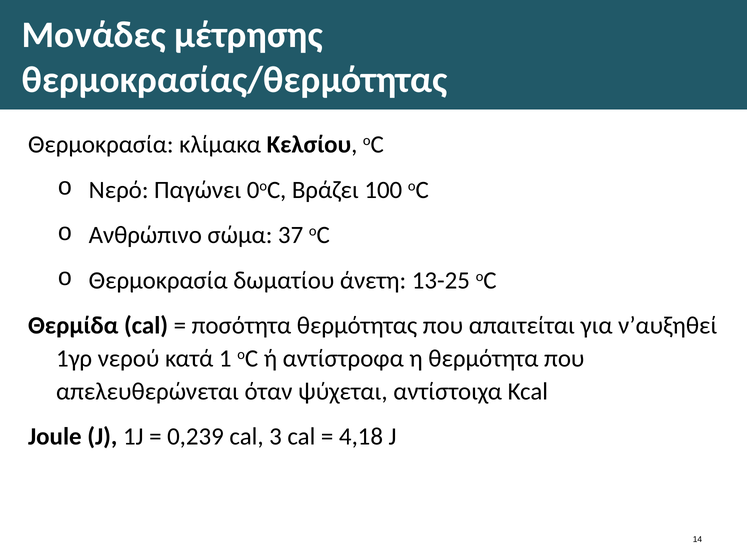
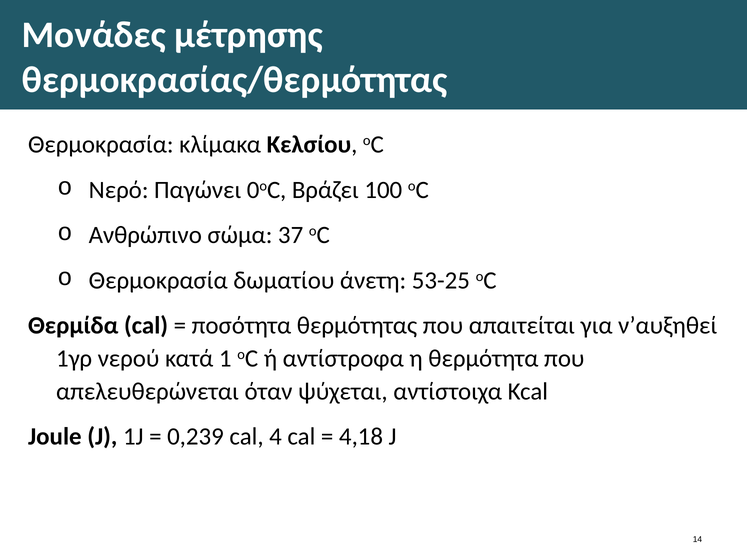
13-25: 13-25 -> 53-25
3: 3 -> 4
